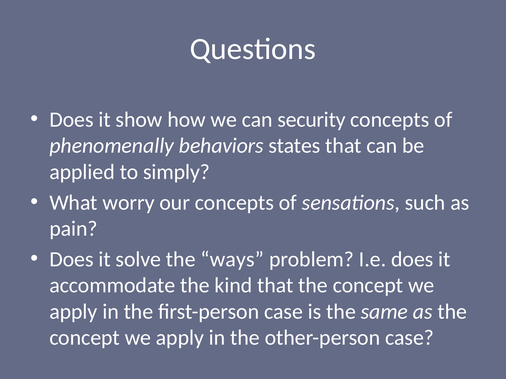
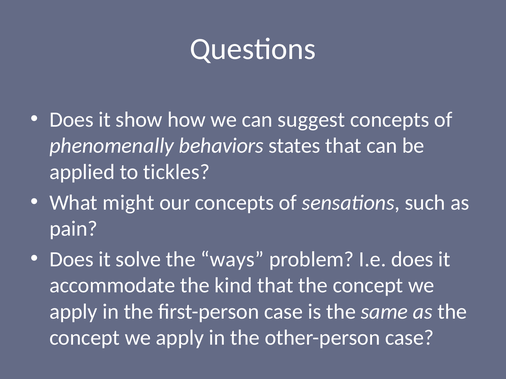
security: security -> suggest
simply: simply -> tickles
worry: worry -> might
